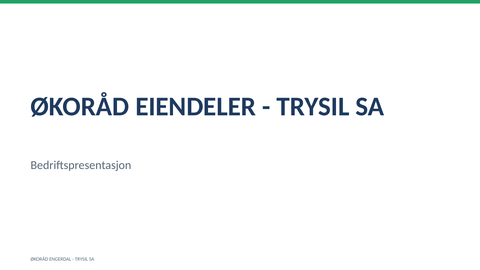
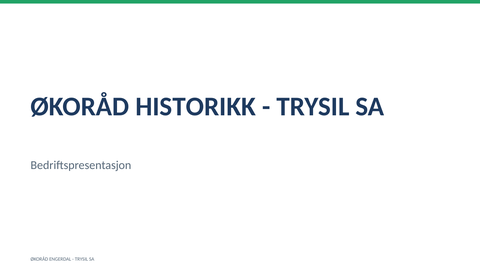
EIENDELER: EIENDELER -> HISTORIKK
